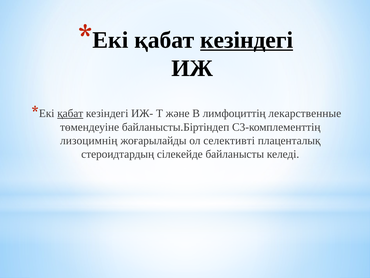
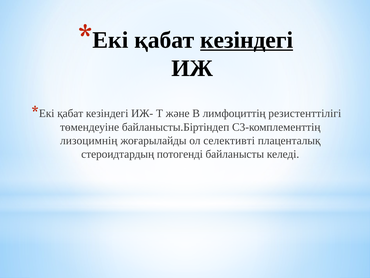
қабат at (70, 113) underline: present -> none
лекарственные: лекарственные -> резистенттілігі
сілекейде: сілекейде -> потогенді
